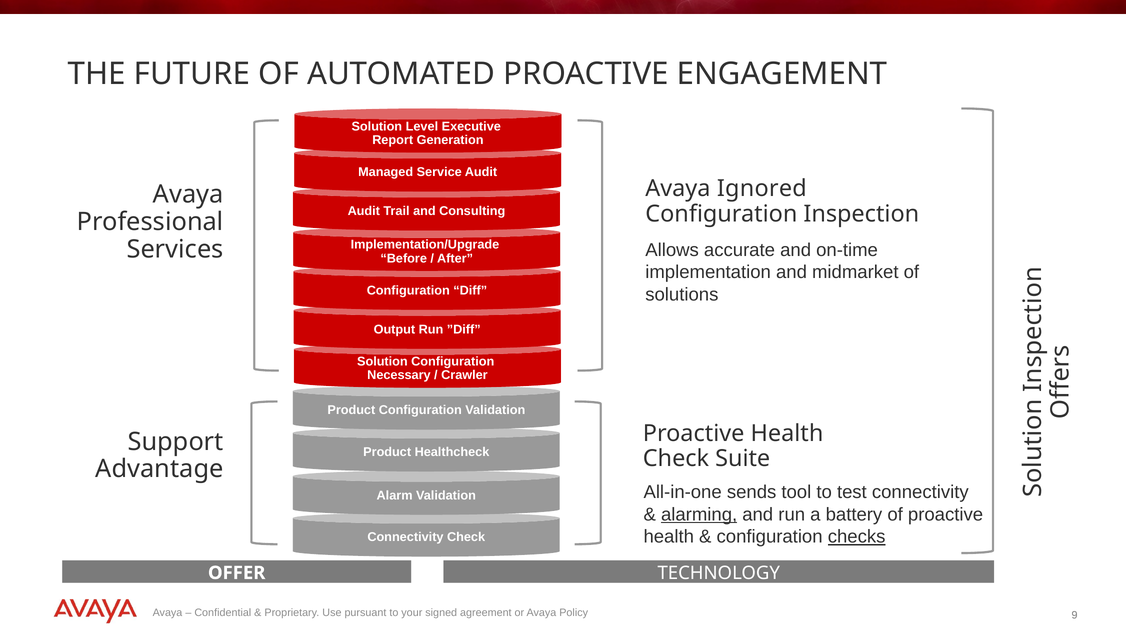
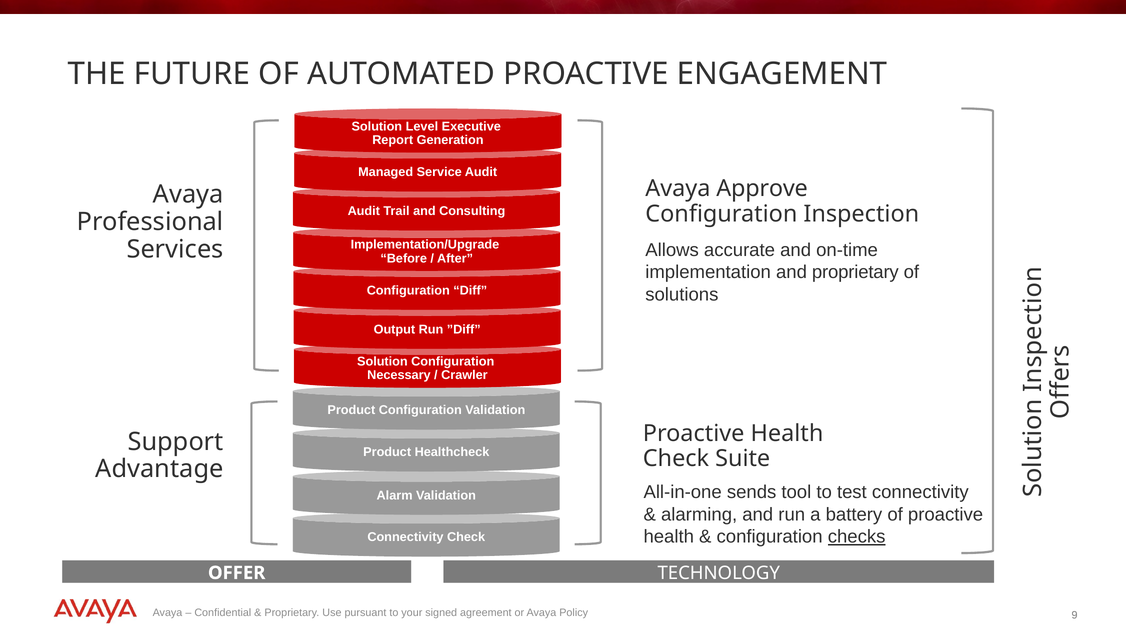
Ignored: Ignored -> Approve
and midmarket: midmarket -> proprietary
alarming underline: present -> none
